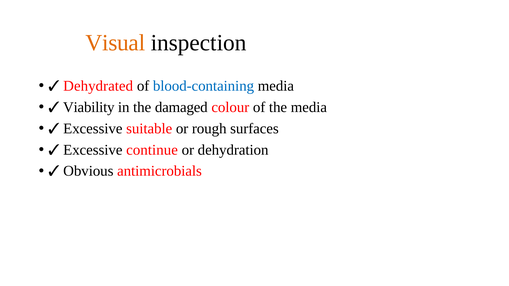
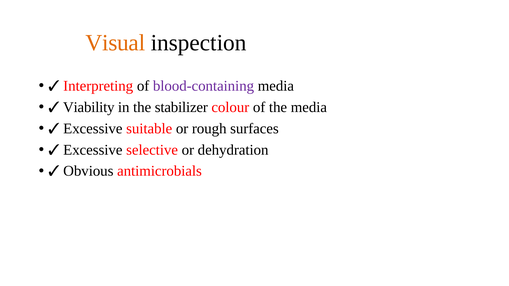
Dehydrated: Dehydrated -> Interpreting
blood-containing colour: blue -> purple
damaged: damaged -> stabilizer
continue: continue -> selective
